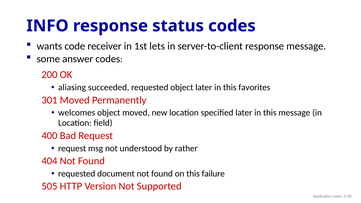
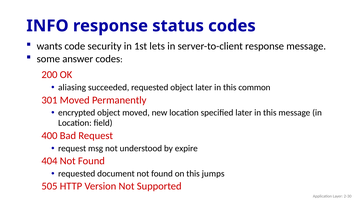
receiver: receiver -> security
favorites: favorites -> common
welcomes: welcomes -> encrypted
rather: rather -> expire
failure: failure -> jumps
